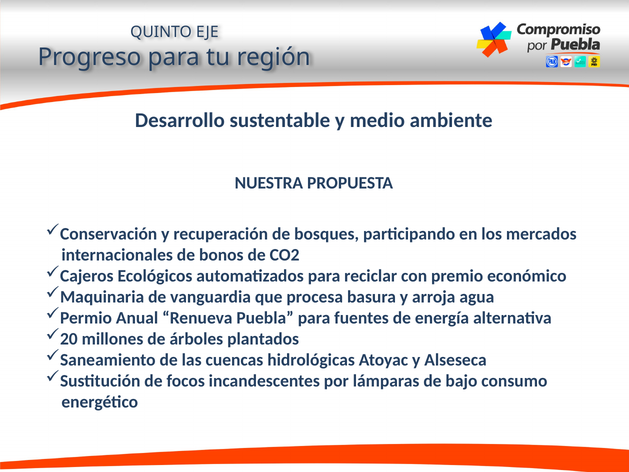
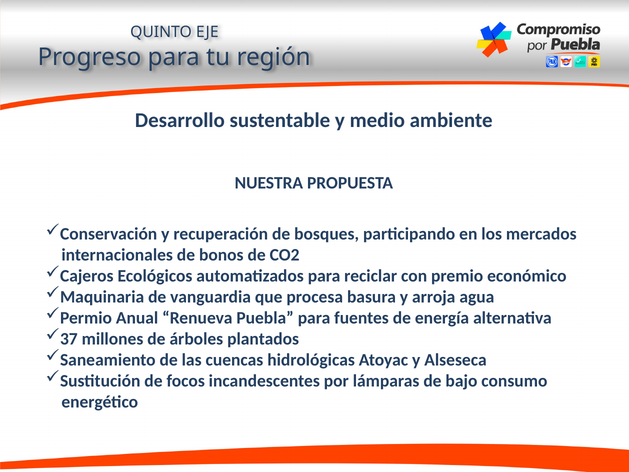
20: 20 -> 37
